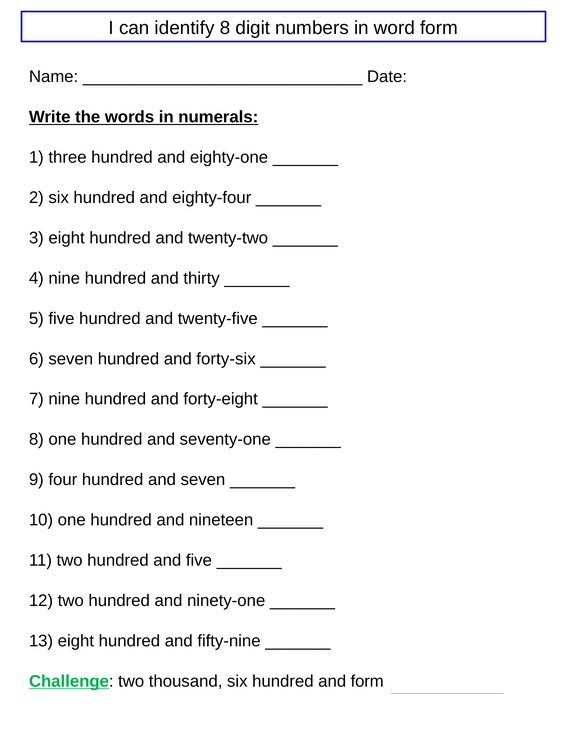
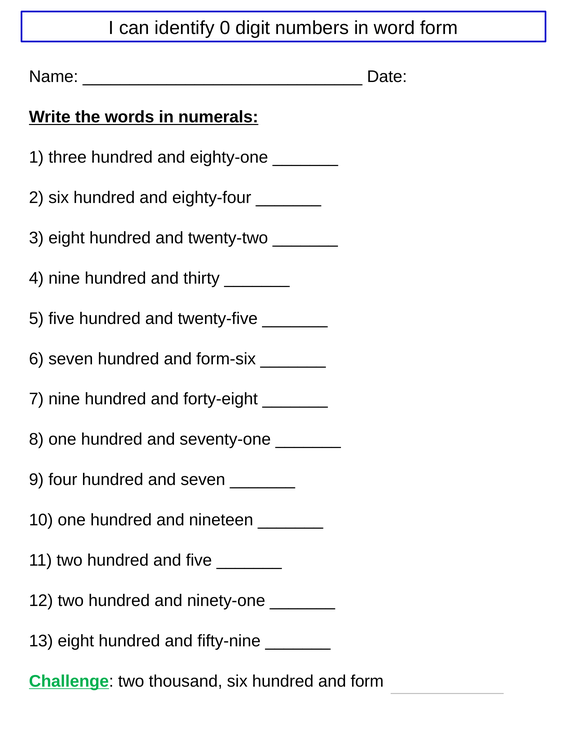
identify 8: 8 -> 0
forty-six: forty-six -> form-six
